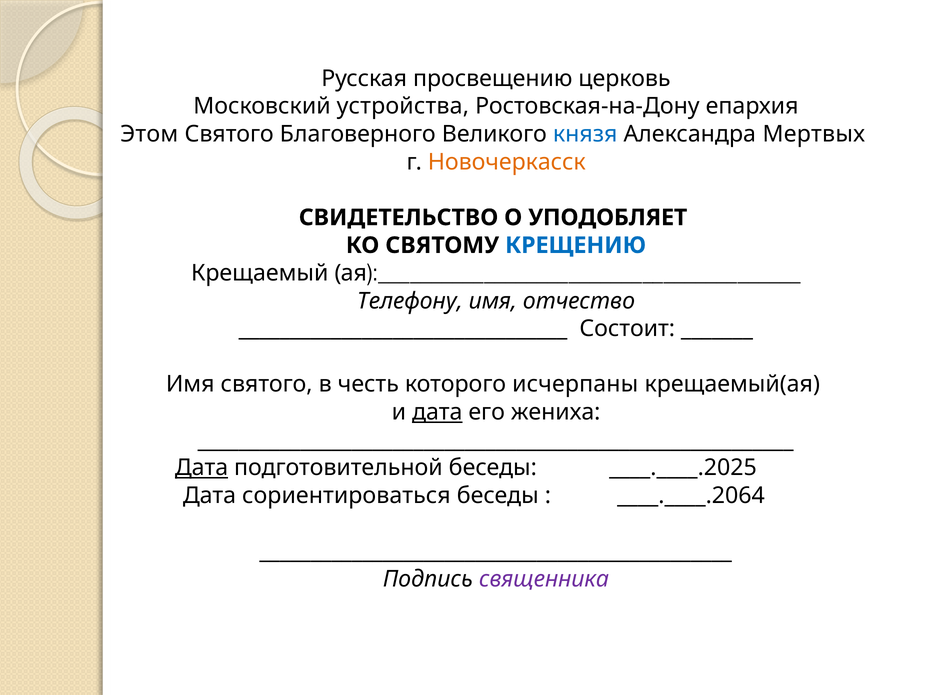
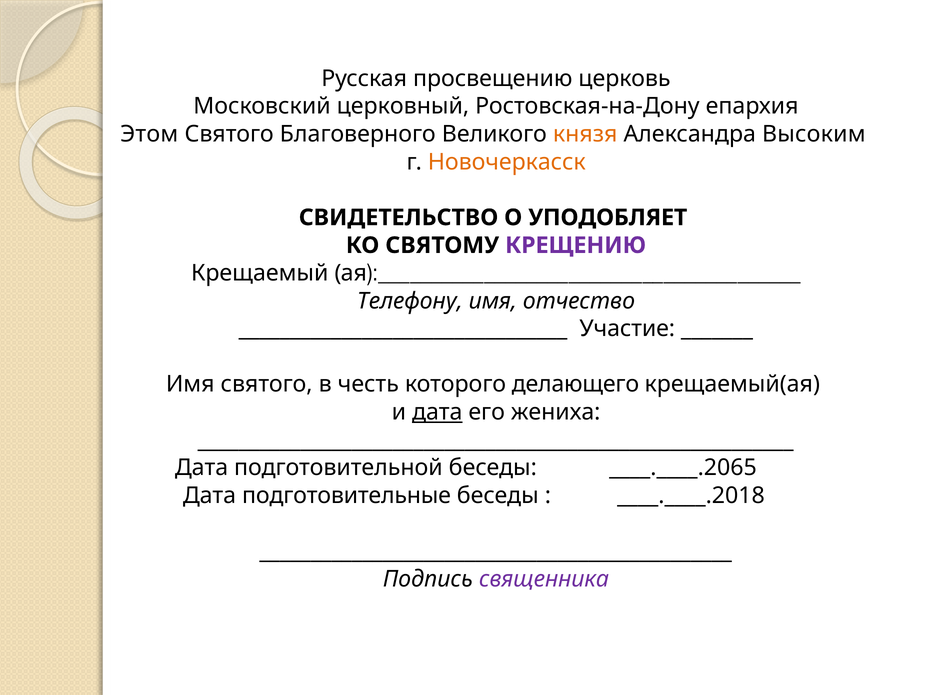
устройства: устройства -> церковный
князя colour: blue -> orange
Мертвых: Мертвых -> Высоким
КРЕЩЕНИЮ colour: blue -> purple
Состоит: Состоит -> Участие
исчерпаны: исчерпаны -> делающего
Дата at (202, 468) underline: present -> none
____.____.2025: ____.____.2025 -> ____.____.2065
сориентироваться: сориентироваться -> подготовительные
____.____.2064: ____.____.2064 -> ____.____.2018
